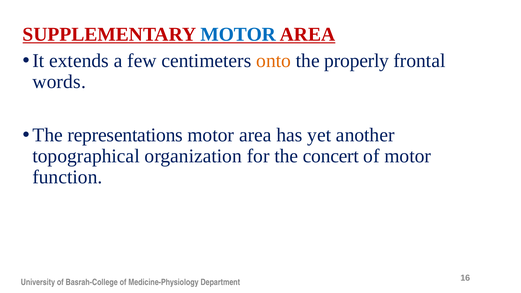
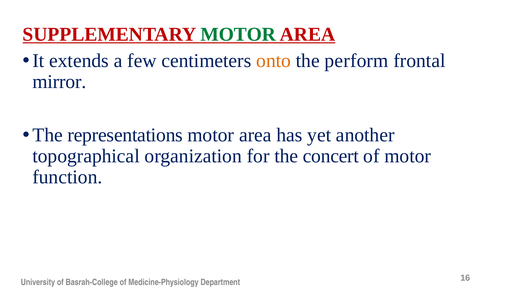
MOTOR at (238, 34) colour: blue -> green
properly: properly -> perform
words: words -> mirror
